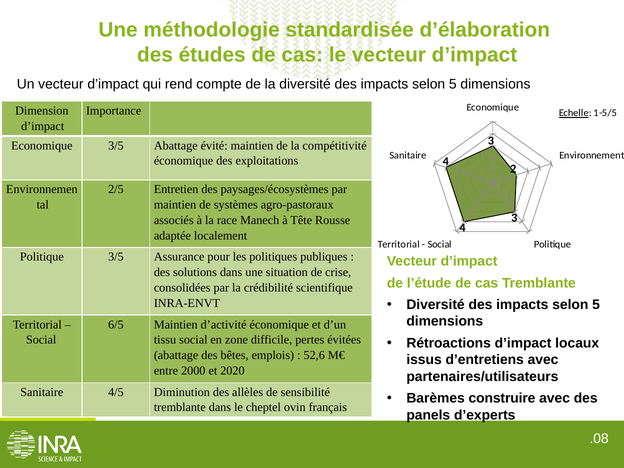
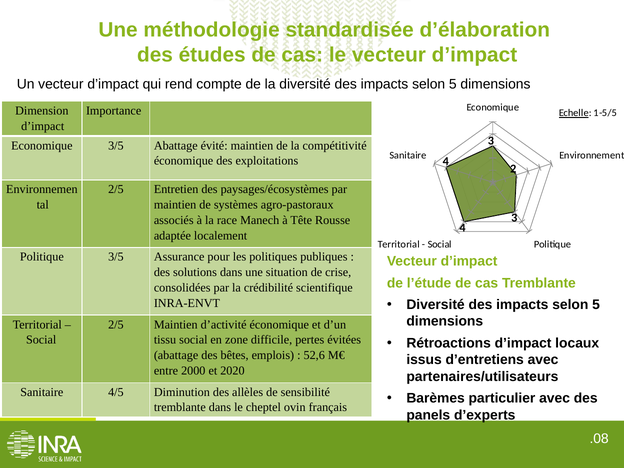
6/5 at (116, 325): 6/5 -> 2/5
construire: construire -> particulier
